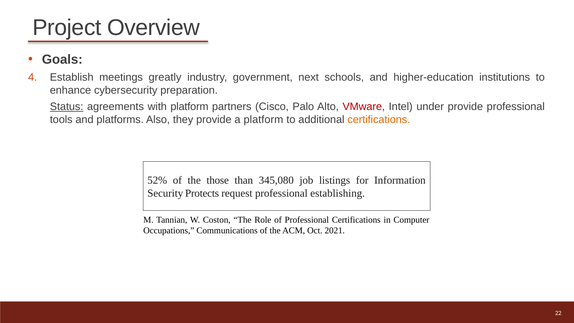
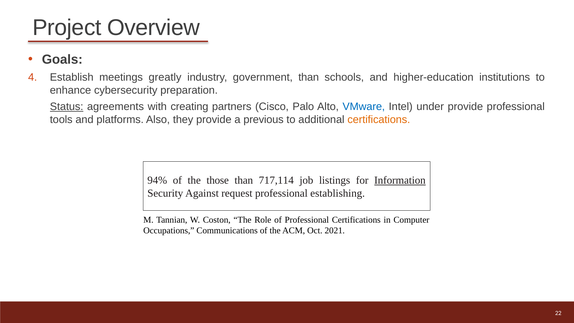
government next: next -> than
with platform: platform -> creating
VMware colour: red -> blue
a platform: platform -> previous
52%: 52% -> 94%
345,080: 345,080 -> 717,114
Information underline: none -> present
Protects: Protects -> Against
